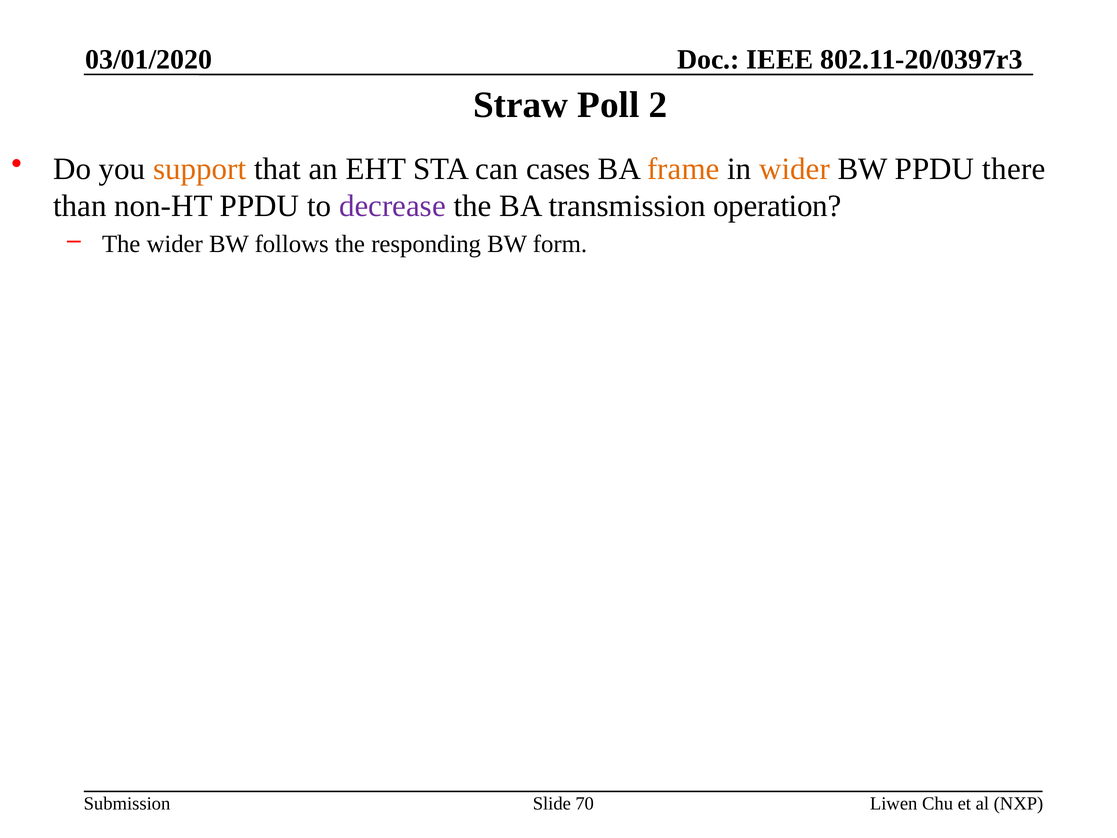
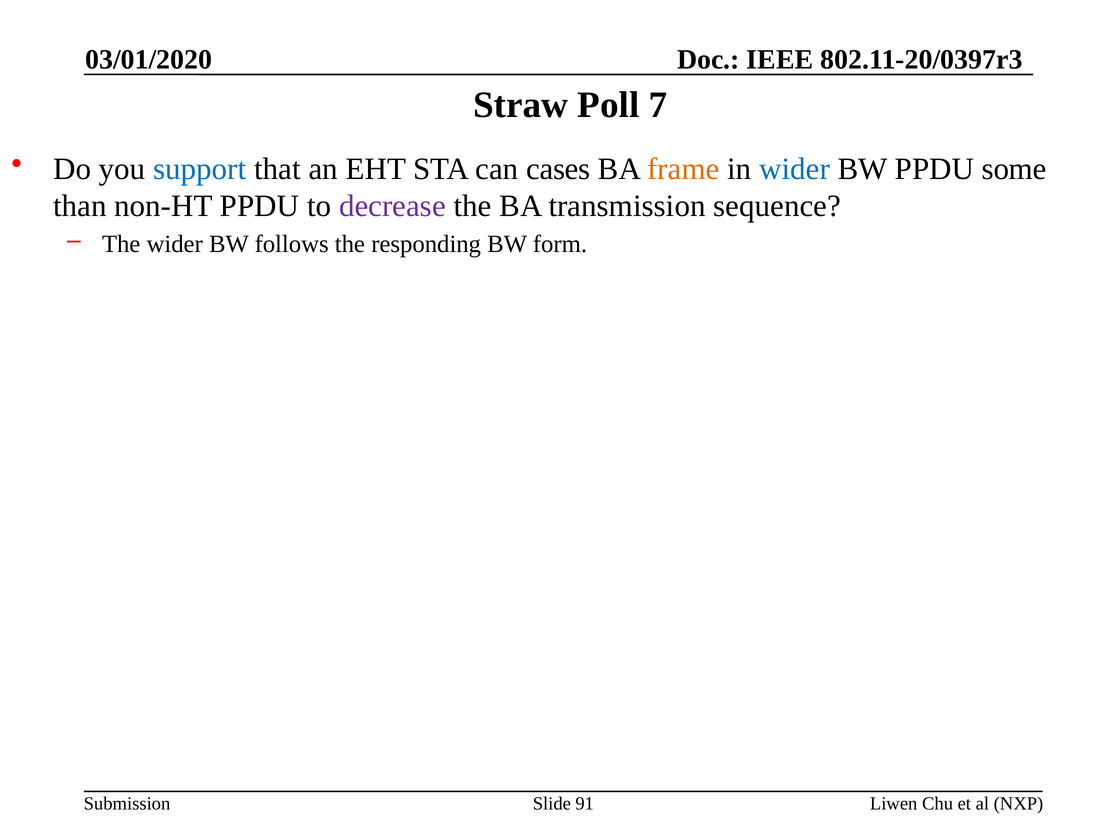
2: 2 -> 7
support colour: orange -> blue
wider at (794, 169) colour: orange -> blue
there: there -> some
operation: operation -> sequence
70: 70 -> 91
